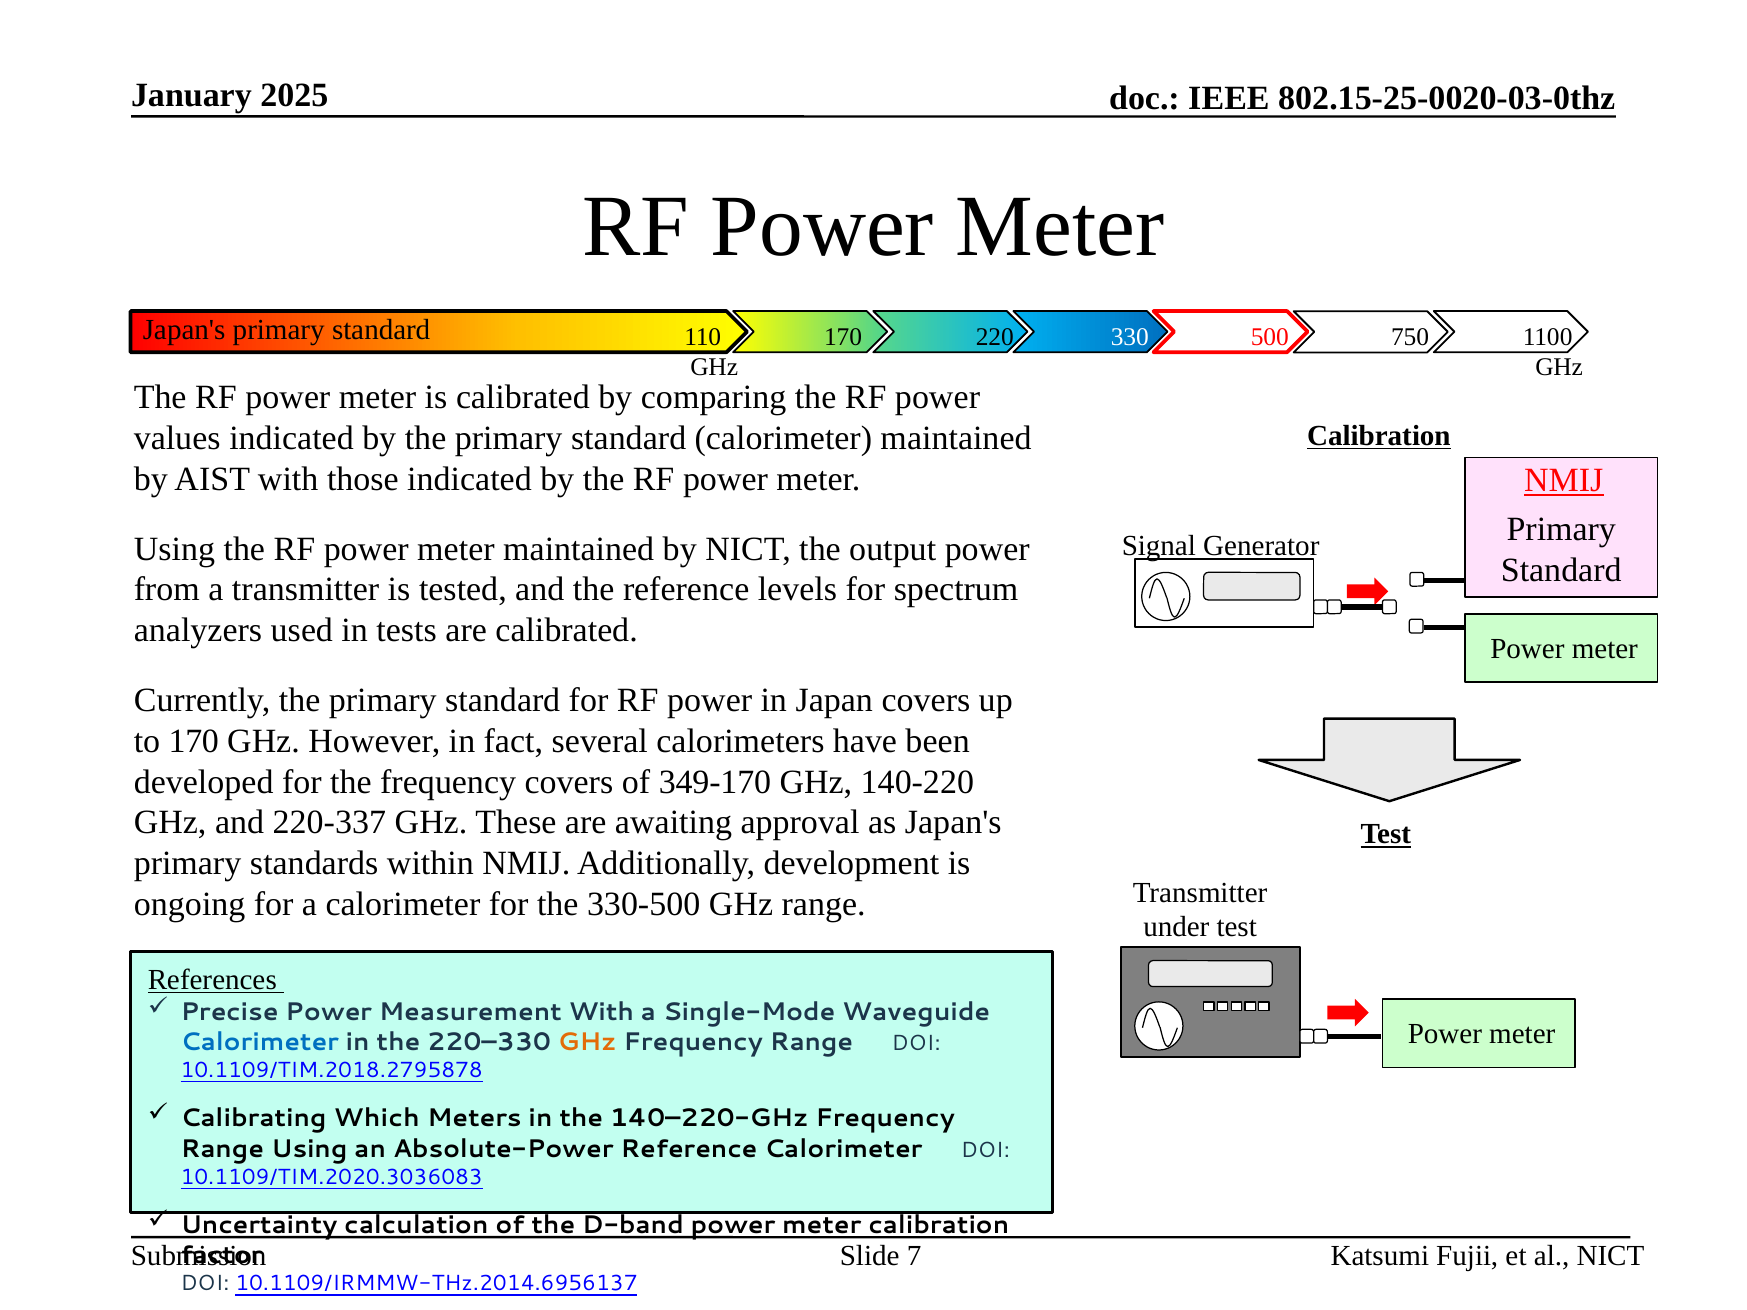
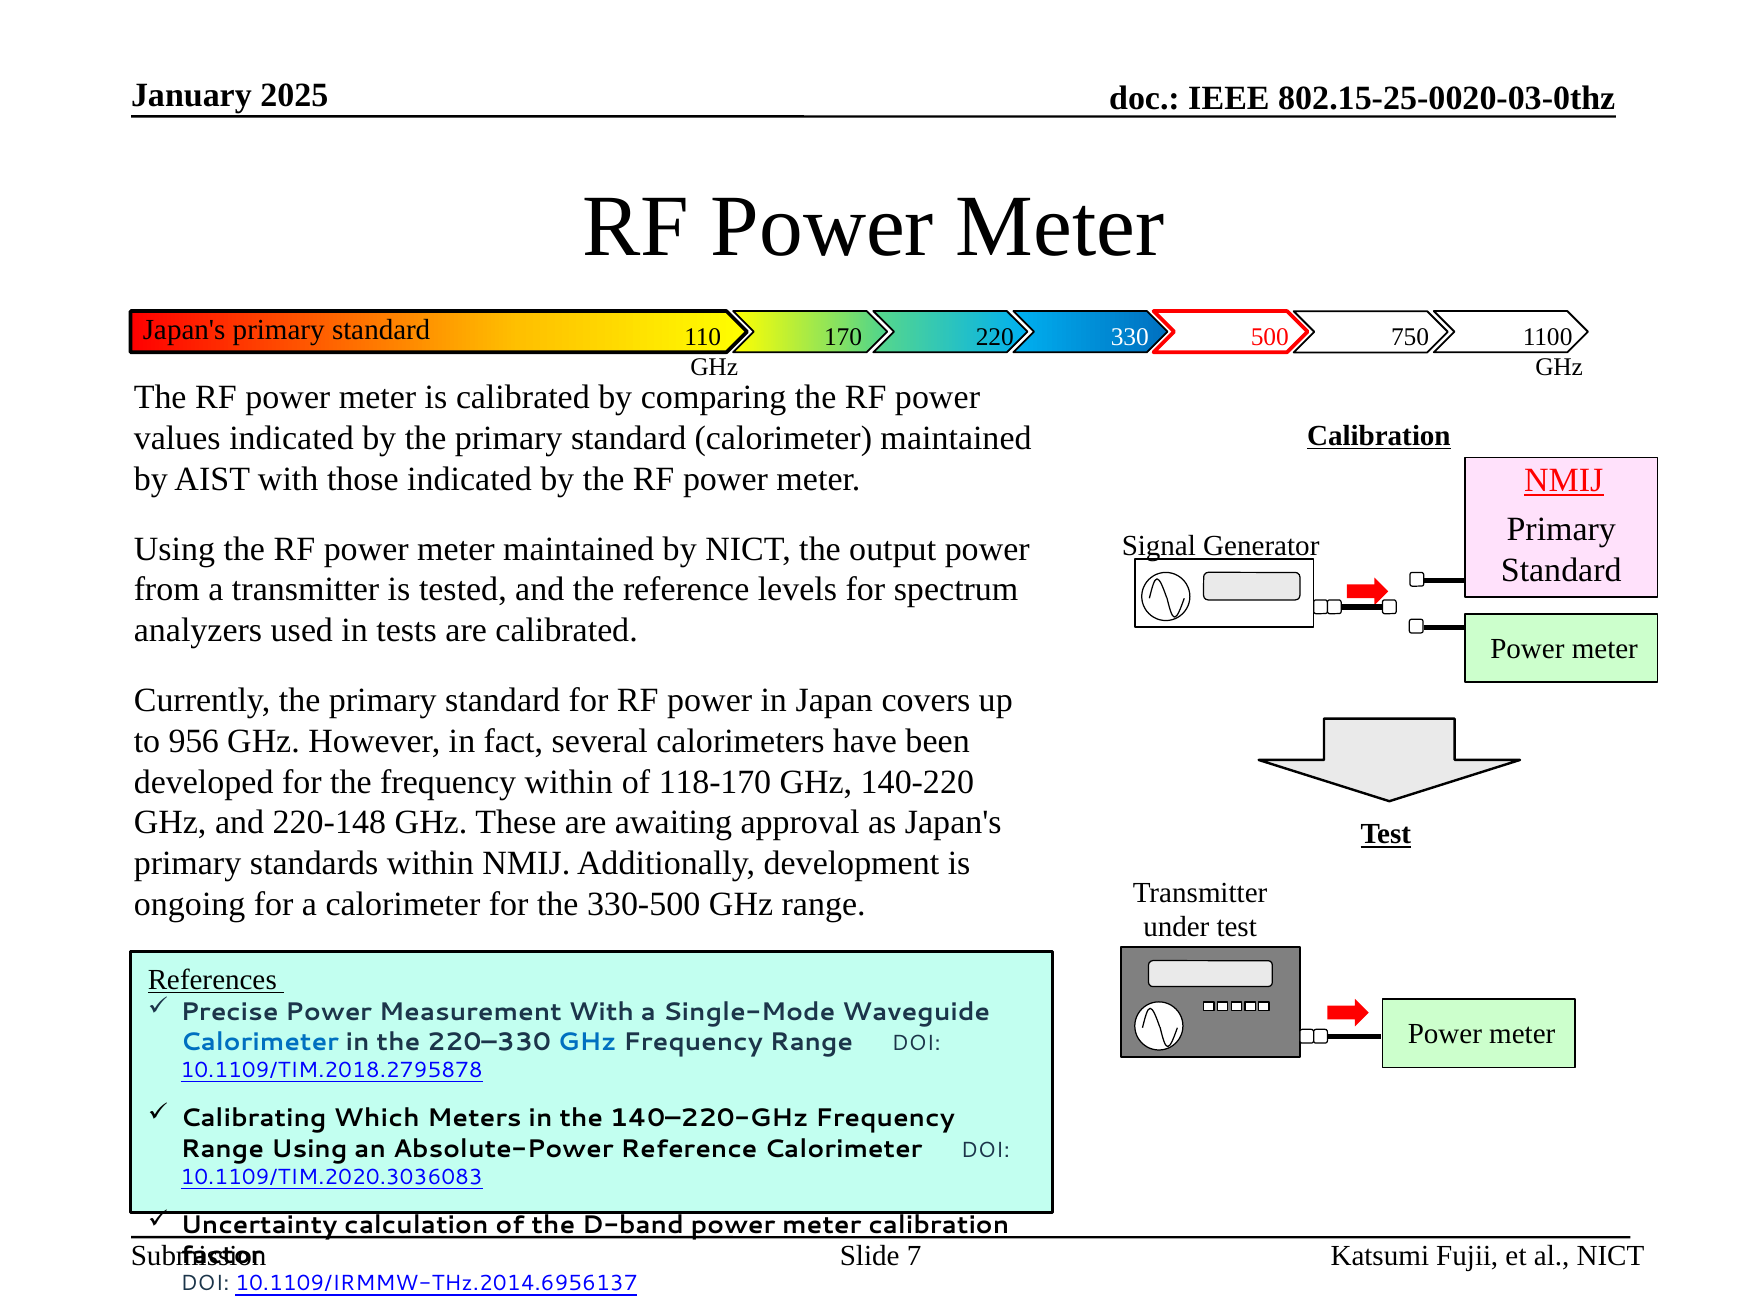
to 170: 170 -> 956
frequency covers: covers -> within
349-170: 349-170 -> 118-170
220-337: 220-337 -> 220-148
GHz at (587, 1043) colour: orange -> blue
